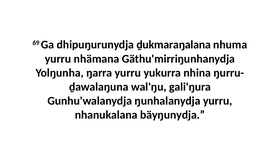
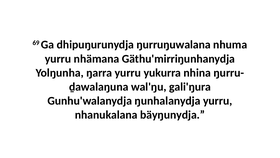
ḏukmaraŋalana: ḏukmaraŋalana -> ŋurruŋuwalana
